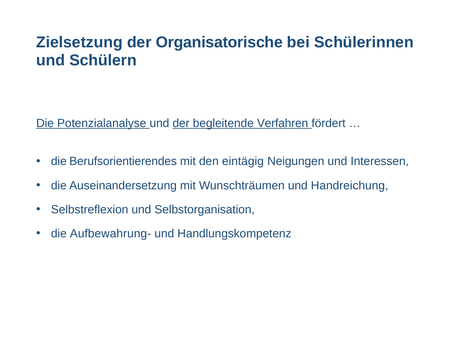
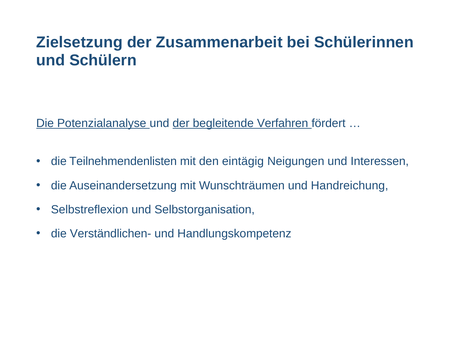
Organisatorische: Organisatorische -> Zusammenarbeit
Berufsorientierendes: Berufsorientierendes -> Teilnehmendenlisten
Aufbewahrung-: Aufbewahrung- -> Verständlichen-
